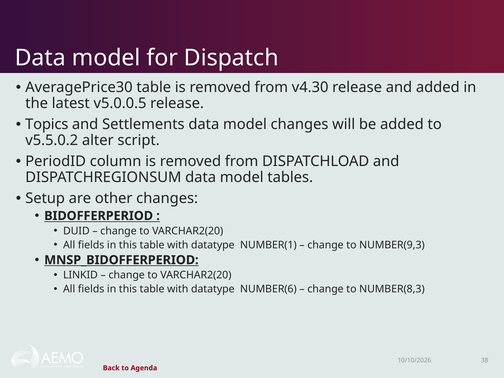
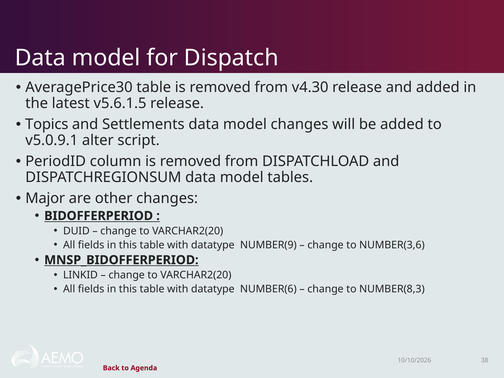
v5.0.0.5: v5.0.0.5 -> v5.6.1.5
v5.5.0.2: v5.5.0.2 -> v5.0.9.1
Setup: Setup -> Major
NUMBER(1: NUMBER(1 -> NUMBER(9
NUMBER(9,3: NUMBER(9,3 -> NUMBER(3,6
